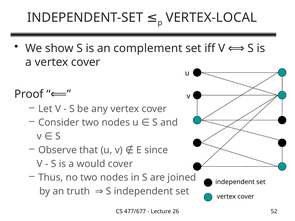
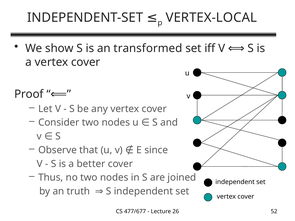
complement: complement -> transformed
would: would -> better
